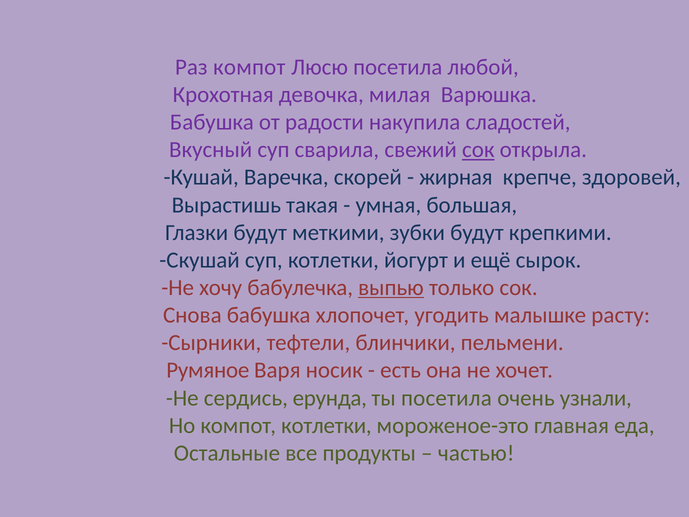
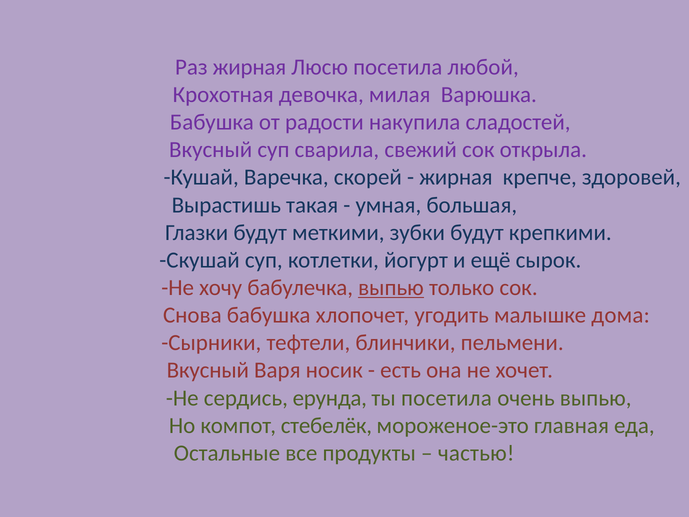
Раз компот: компот -> жирная
сок at (478, 150) underline: present -> none
расту: расту -> дома
Румяное at (208, 370): Румяное -> Вкусный
очень узнали: узнали -> выпью
компот котлетки: котлетки -> стебелёк
